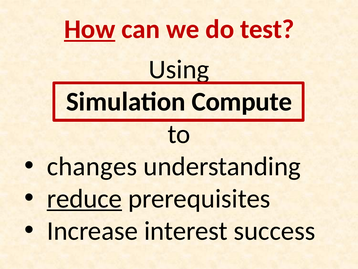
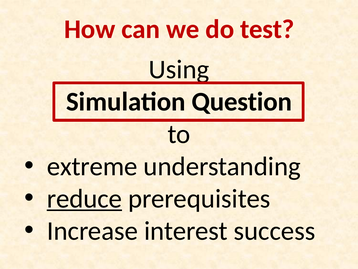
How underline: present -> none
Compute: Compute -> Question
changes: changes -> extreme
